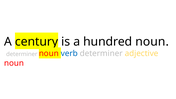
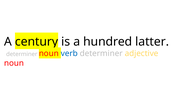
hundred noun: noun -> latter
